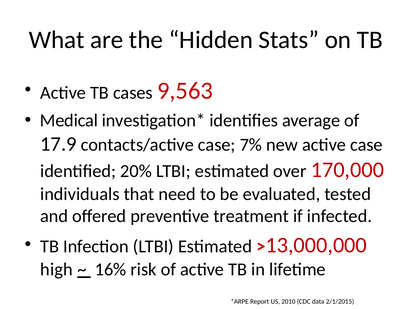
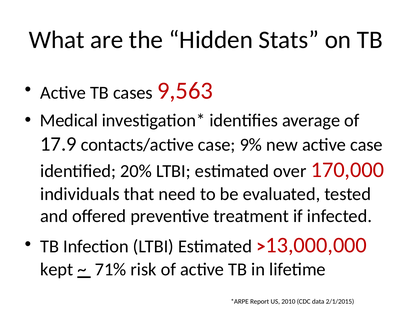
7%: 7% -> 9%
high: high -> kept
16%: 16% -> 71%
